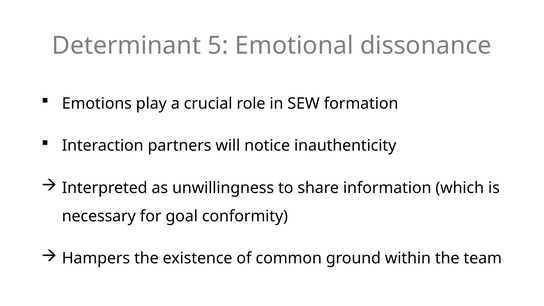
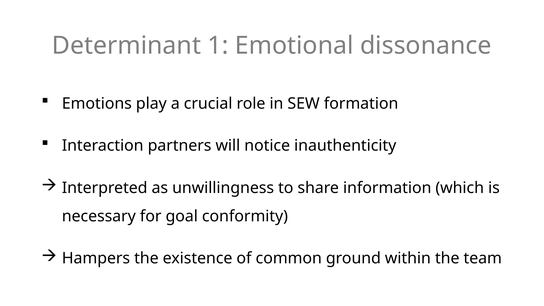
5: 5 -> 1
